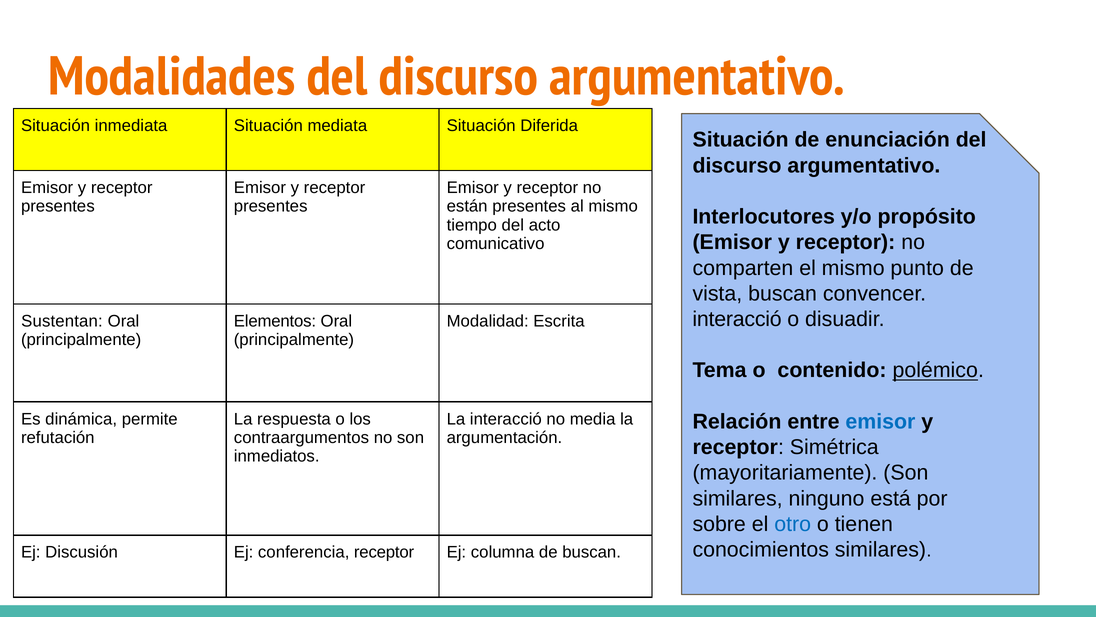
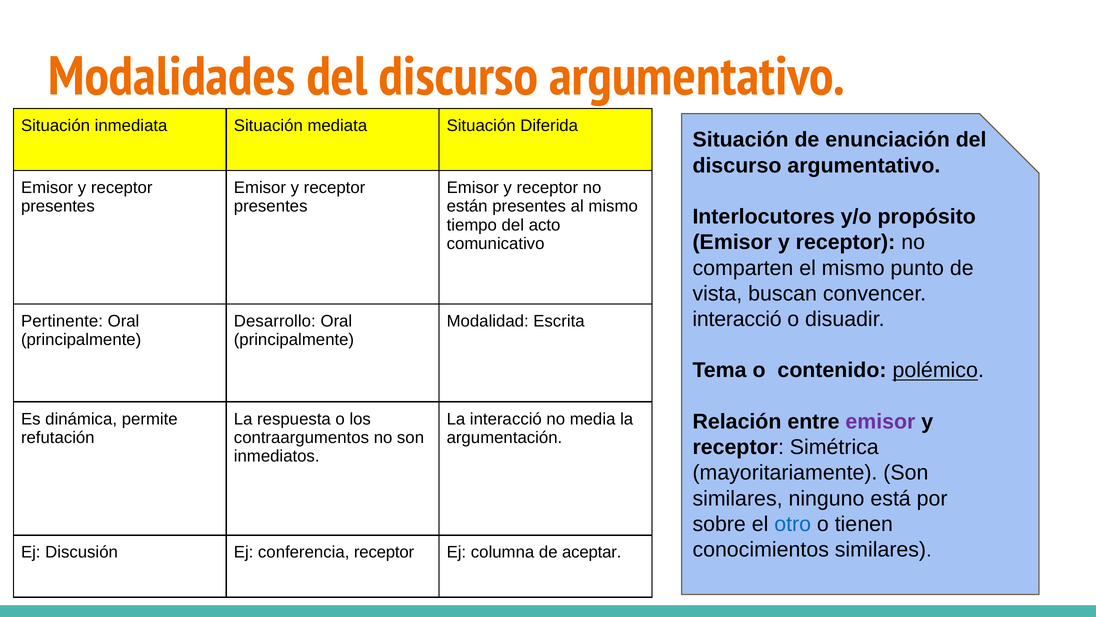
Sustentan: Sustentan -> Pertinente
Elementos: Elementos -> Desarrollo
emisor at (880, 421) colour: blue -> purple
de buscan: buscan -> aceptar
